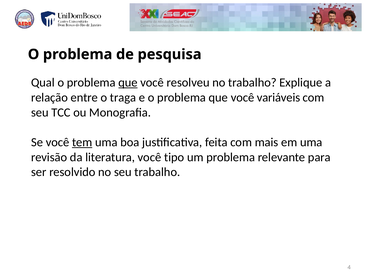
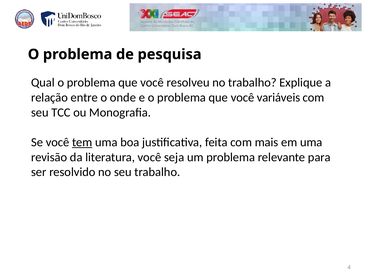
que at (128, 82) underline: present -> none
traga: traga -> onde
tipo: tipo -> seja
